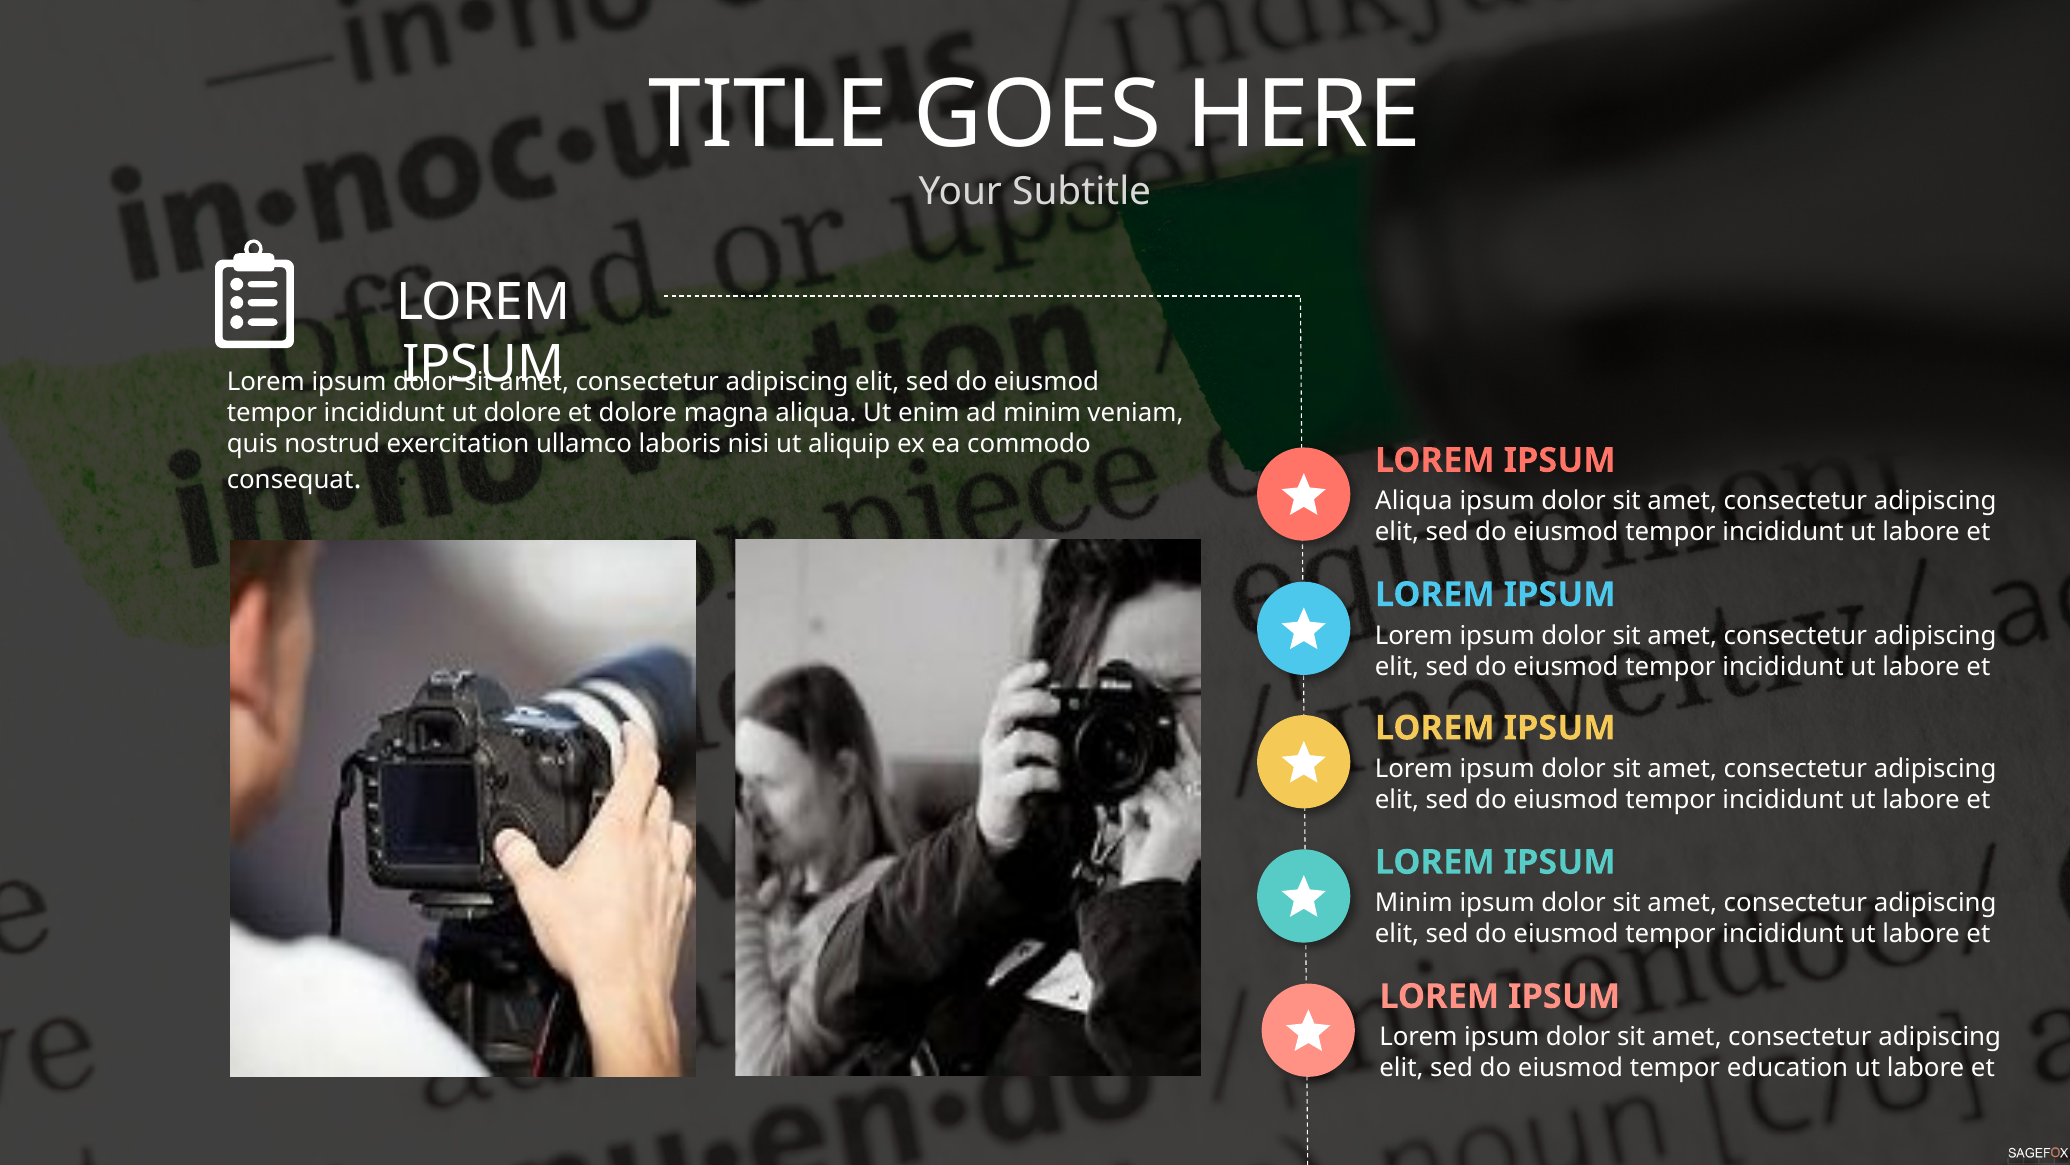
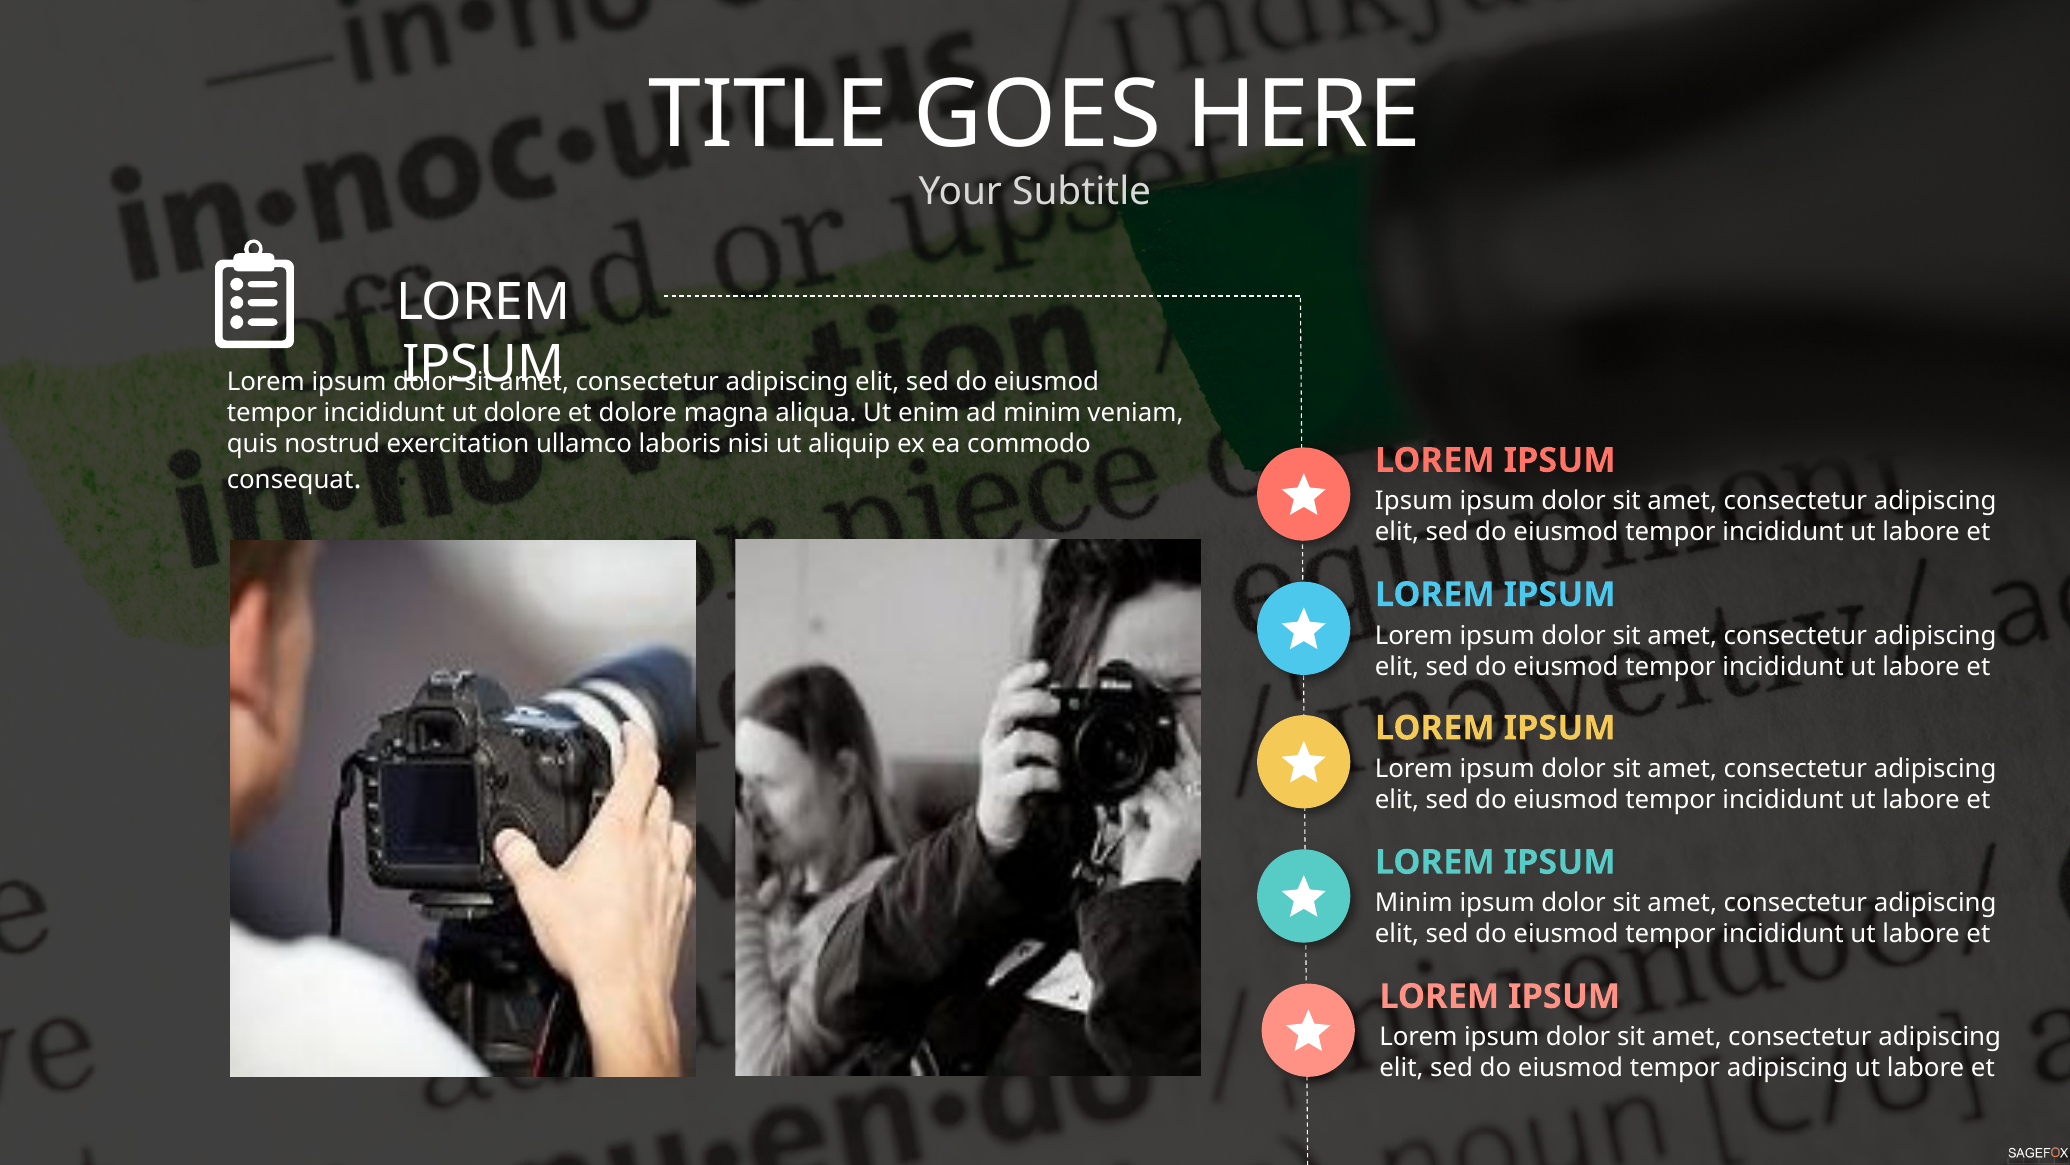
Aliqua at (1414, 501): Aliqua -> Ipsum
tempor education: education -> adipiscing
